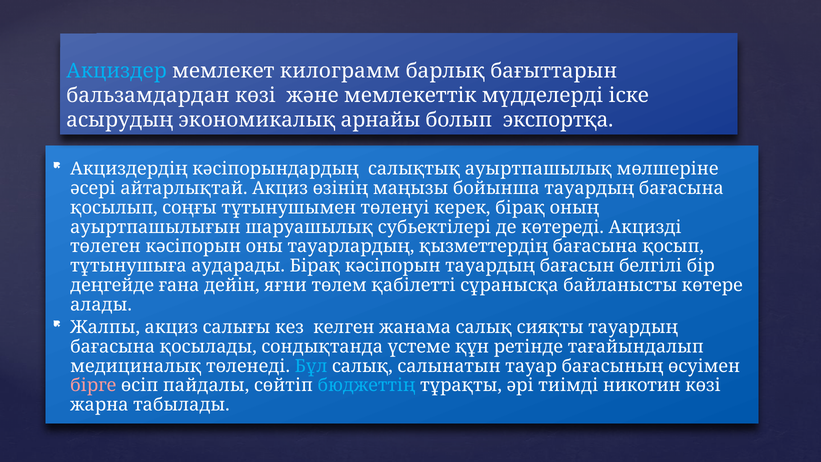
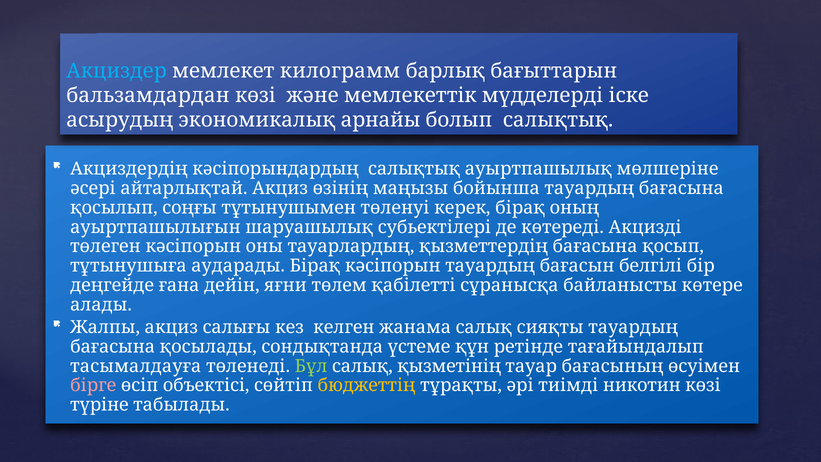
болып экспортқа: экспортқа -> салықтық
медициналық: медициналық -> тасымалдауға
Бұл colour: light blue -> light green
салынатын: салынатын -> қызметінің
пайдалы: пайдалы -> объектісі
бюджеттің colour: light blue -> yellow
жарна: жарна -> түріне
